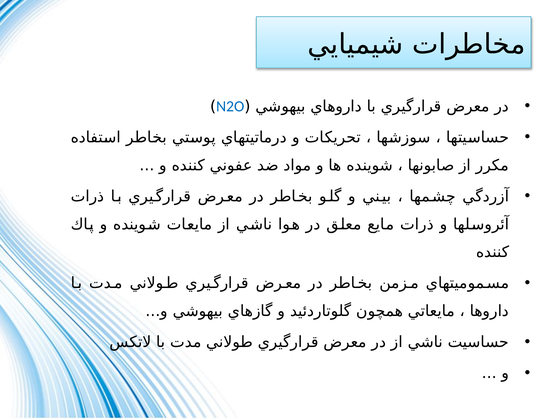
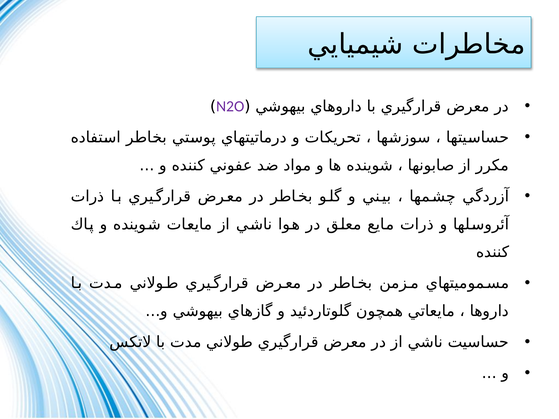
N2O colour: blue -> purple
